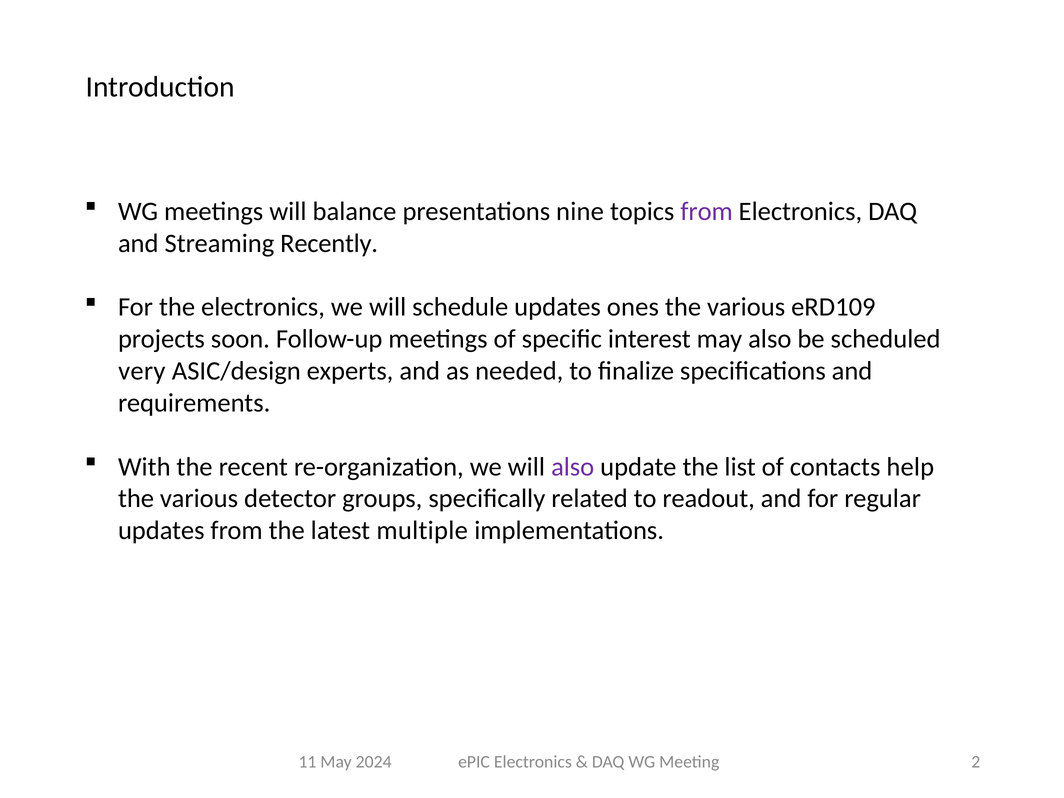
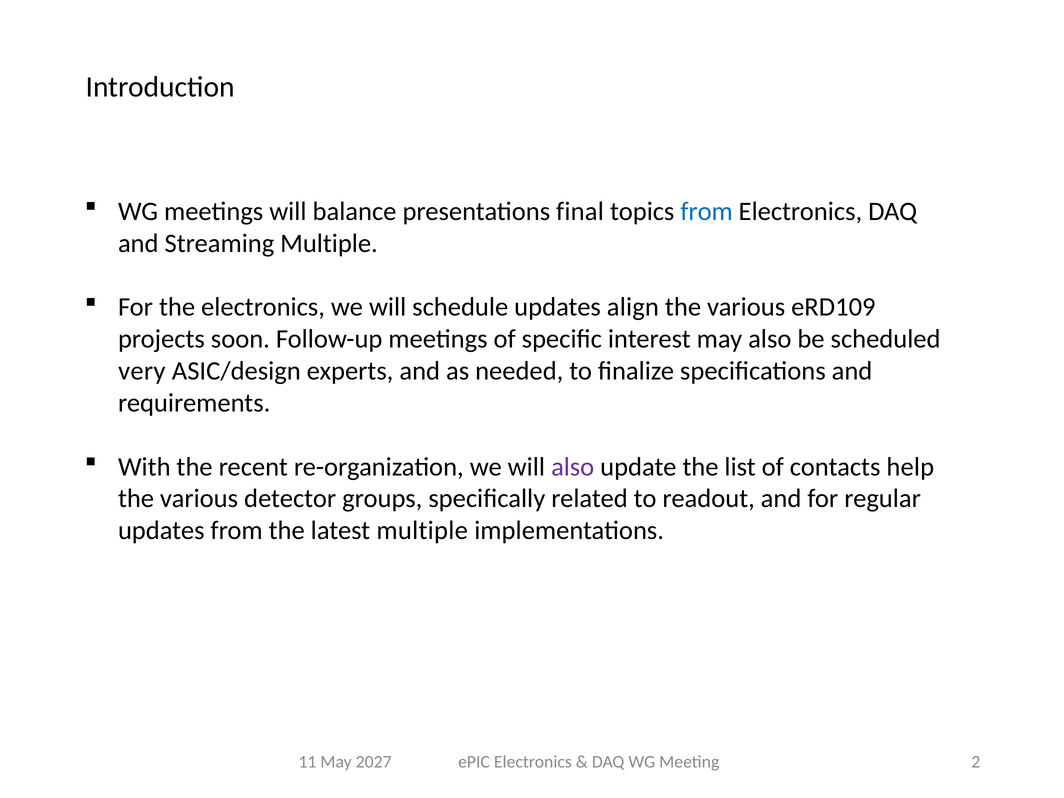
nine: nine -> final
from at (707, 211) colour: purple -> blue
Streaming Recently: Recently -> Multiple
ones: ones -> align
2024: 2024 -> 2027
